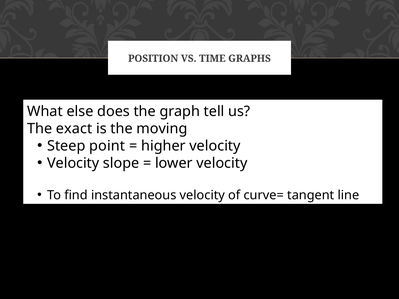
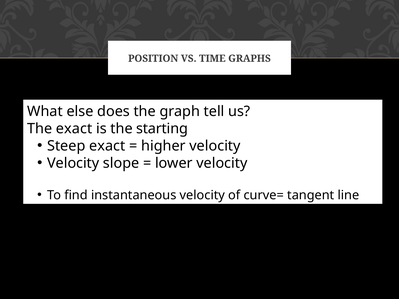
moving: moving -> starting
Steep point: point -> exact
